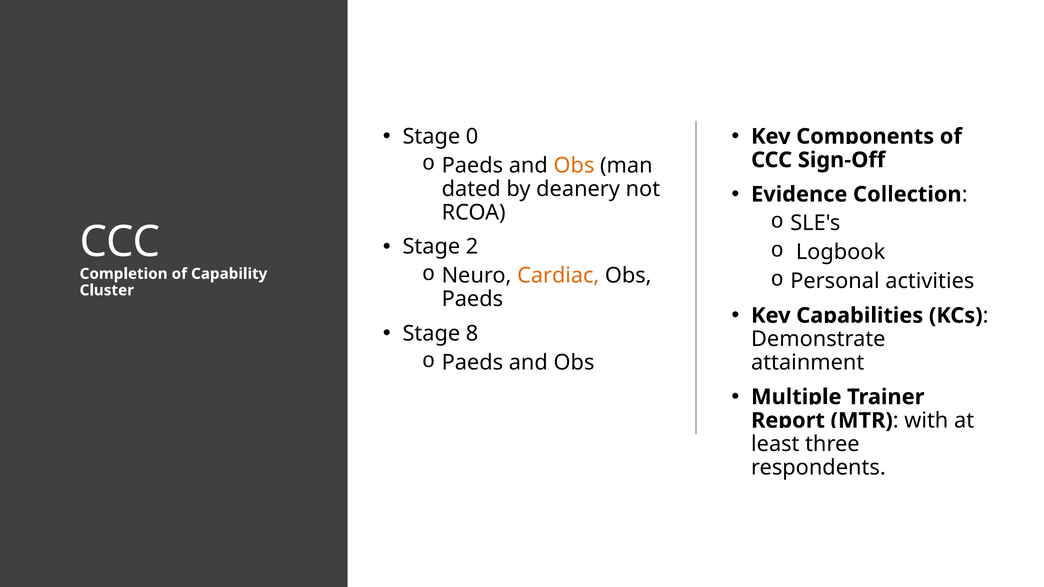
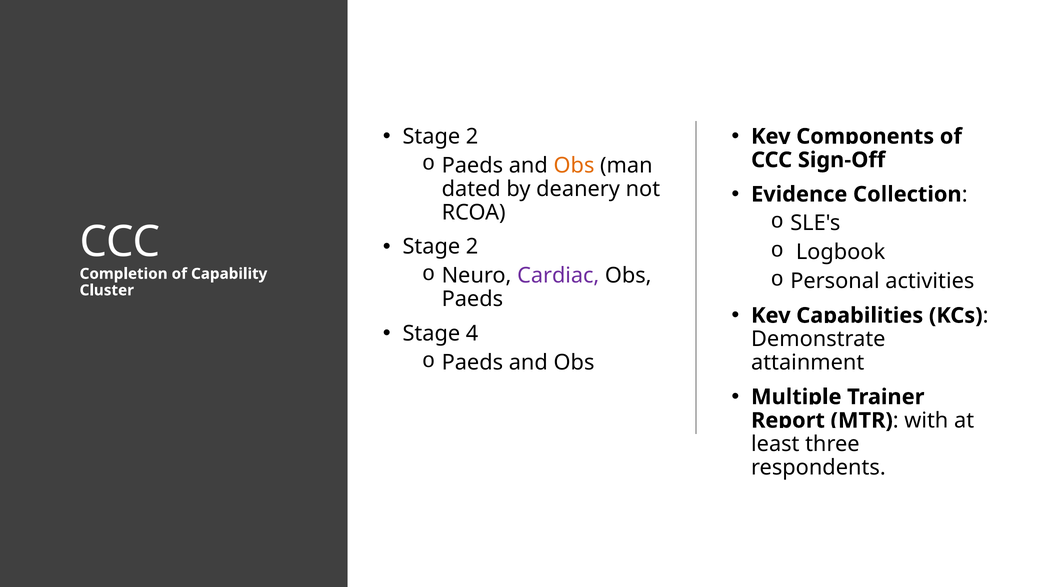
0 at (472, 137): 0 -> 2
Cardiac colour: orange -> purple
8: 8 -> 4
